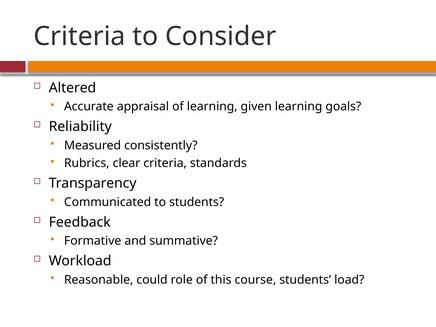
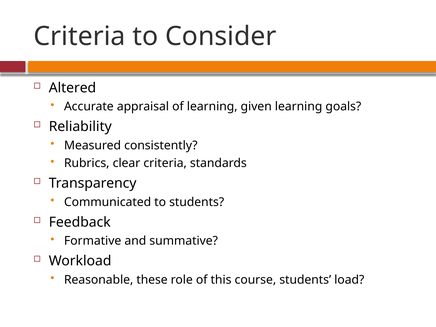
could: could -> these
